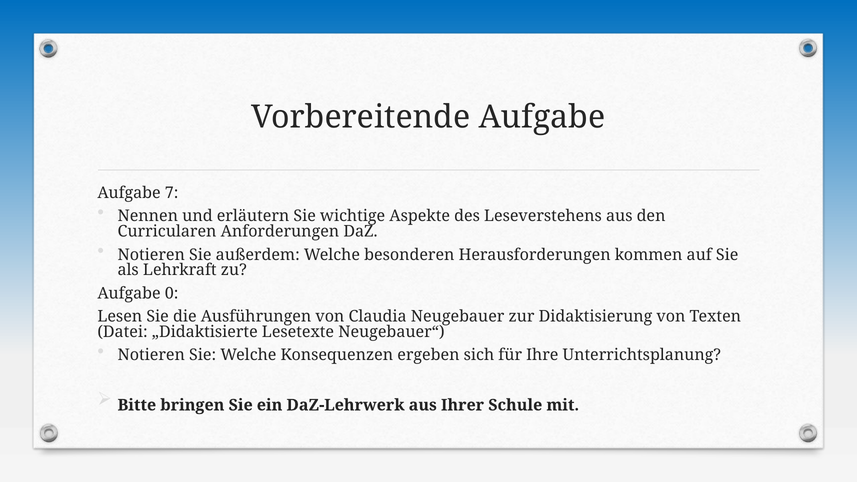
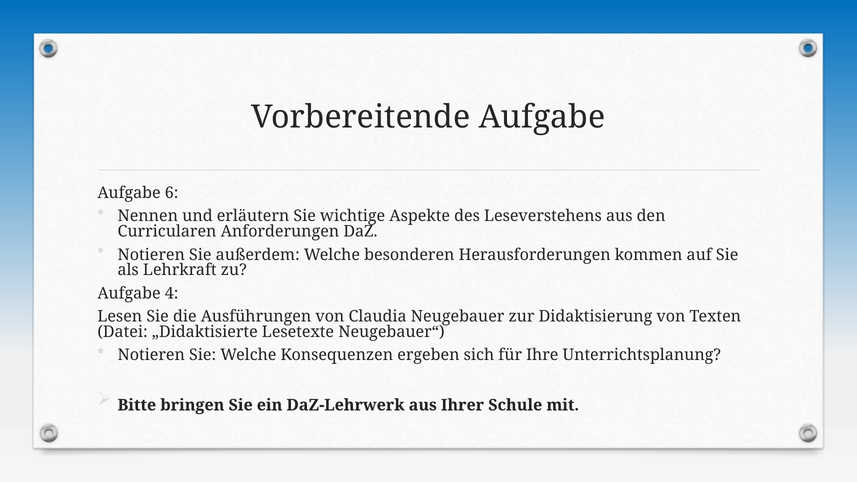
7: 7 -> 6
0: 0 -> 4
